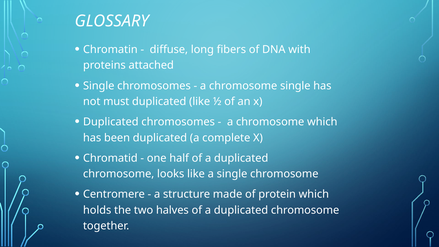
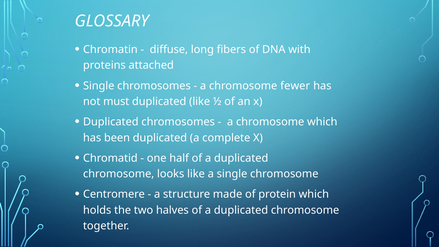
chromosome single: single -> fewer
